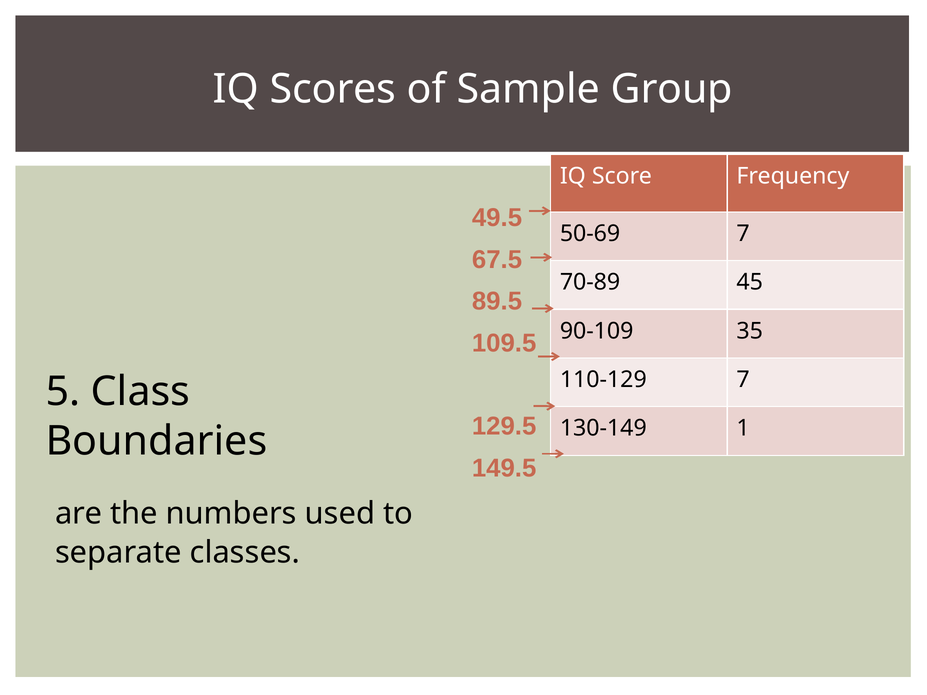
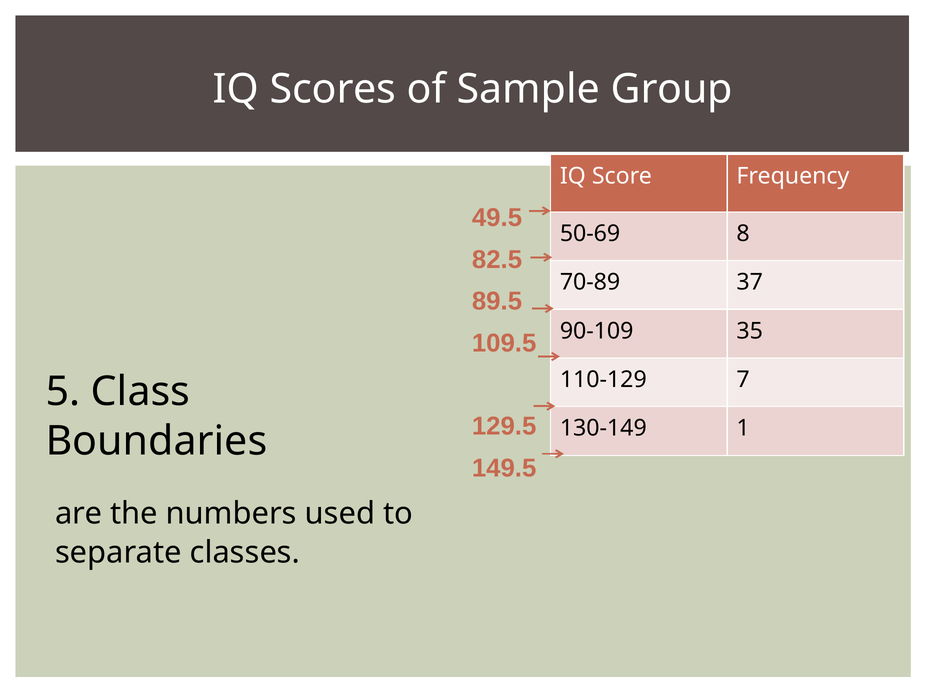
50-69 7: 7 -> 8
67.5: 67.5 -> 82.5
45: 45 -> 37
